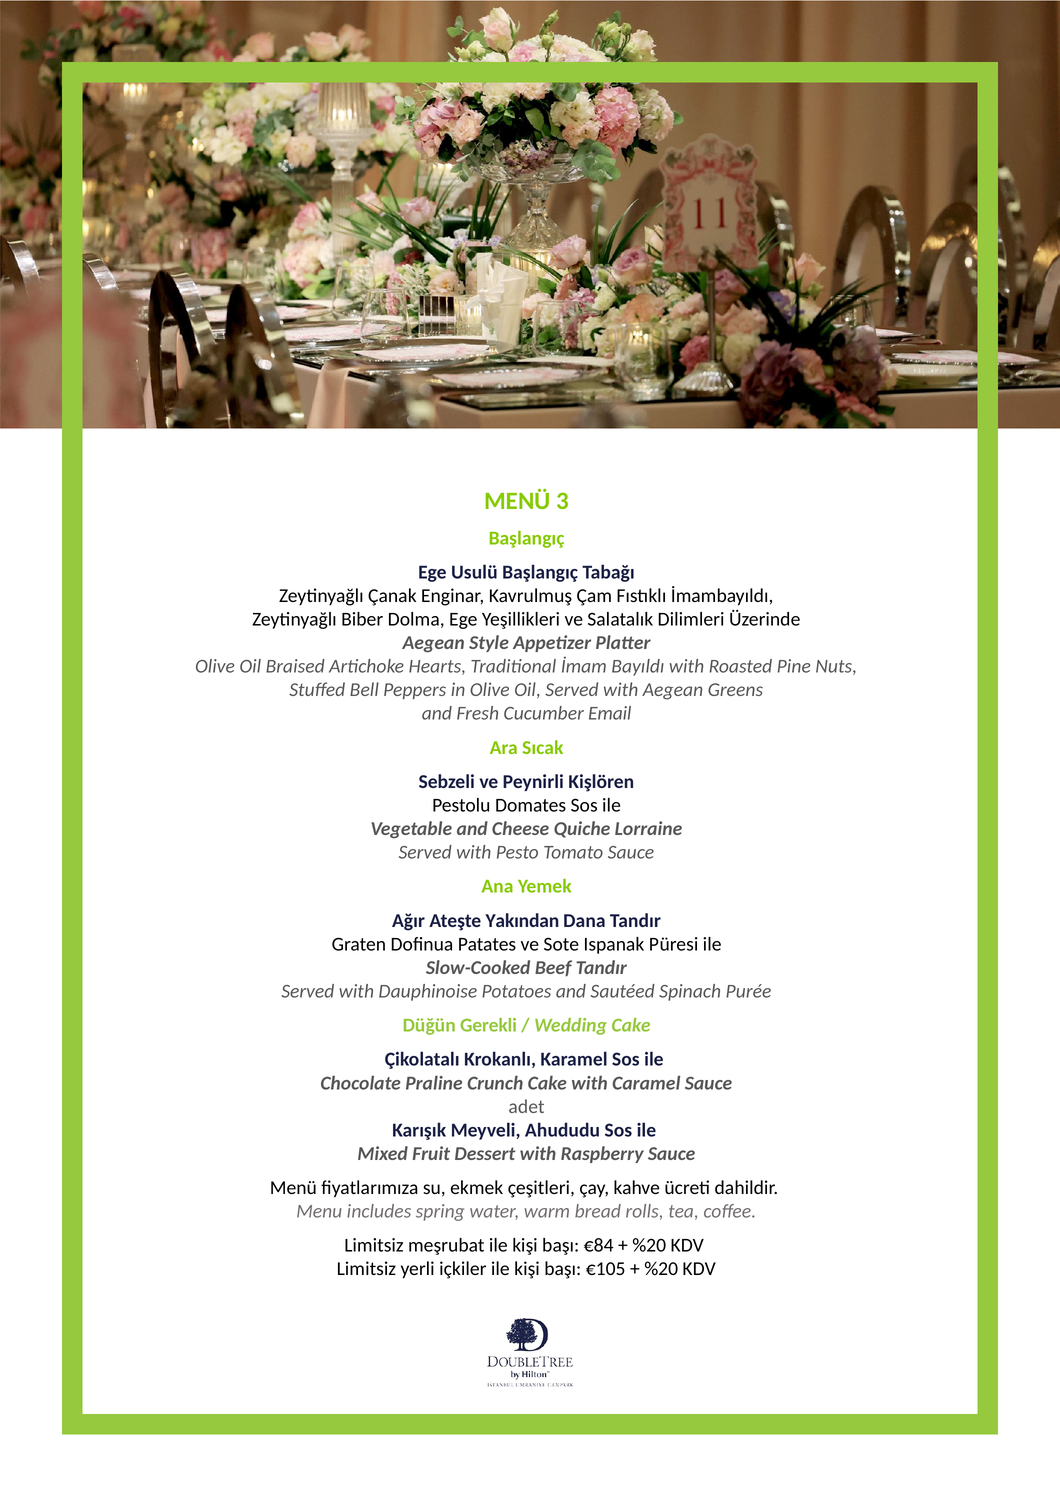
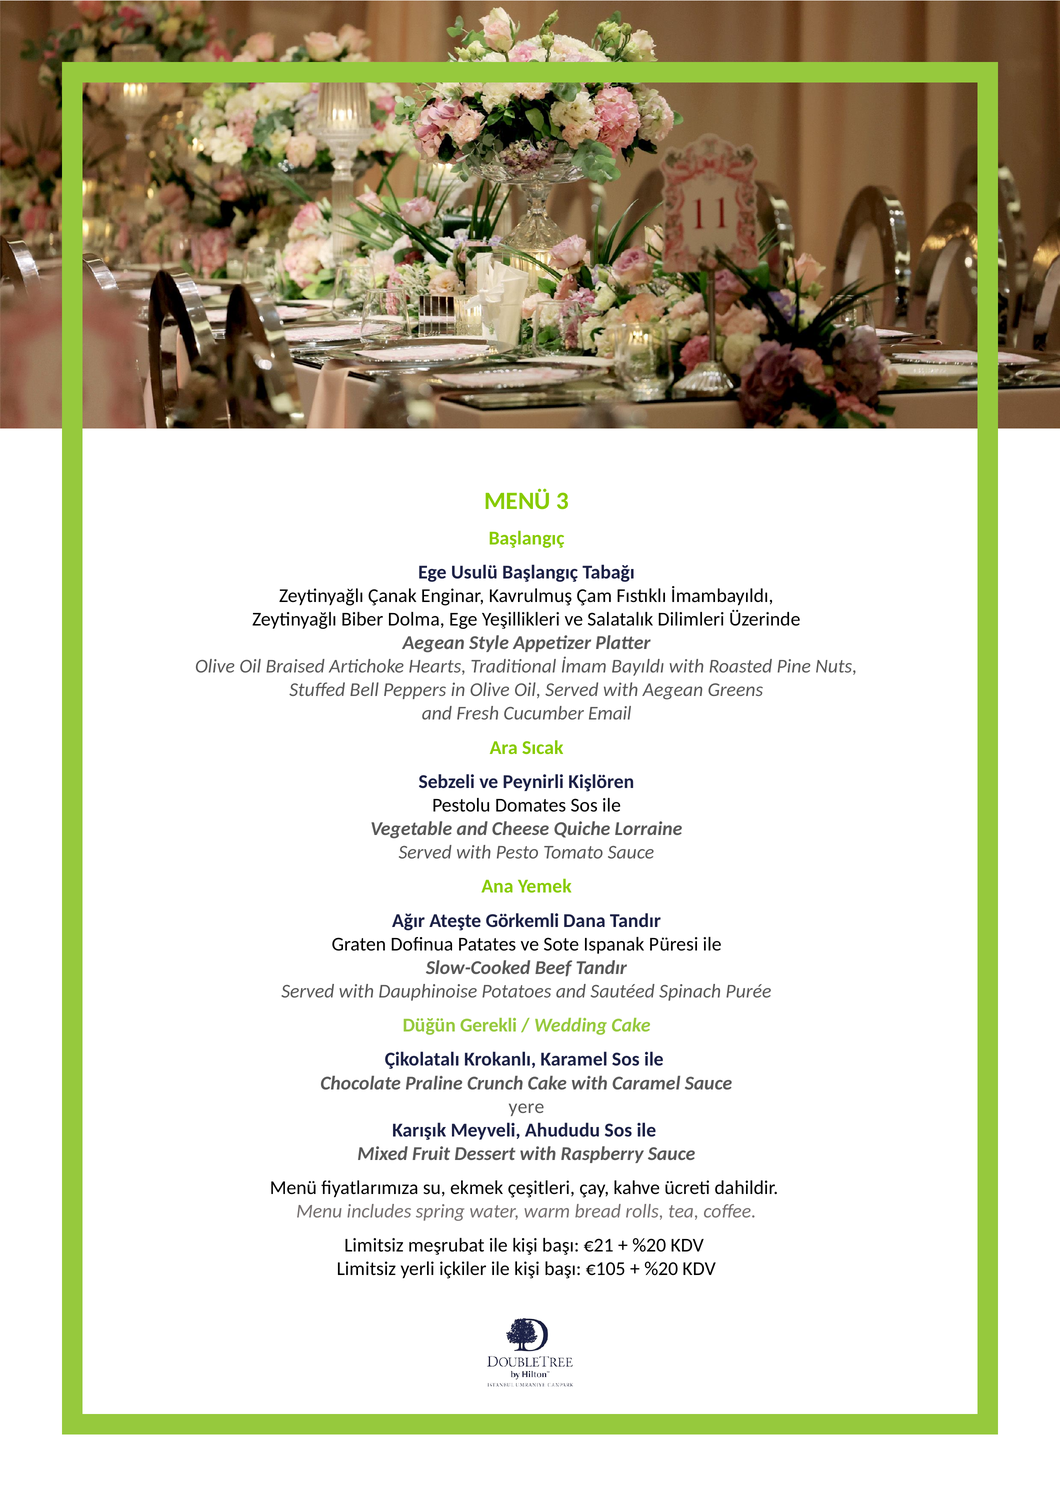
Yakından: Yakından -> Görkemli
adet: adet -> yere
€84: €84 -> €21
